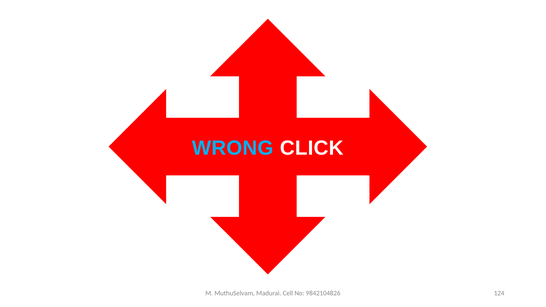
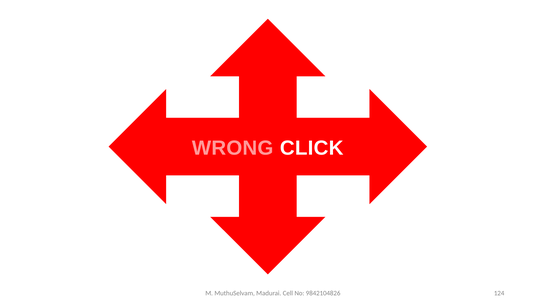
WRONG colour: light blue -> pink
